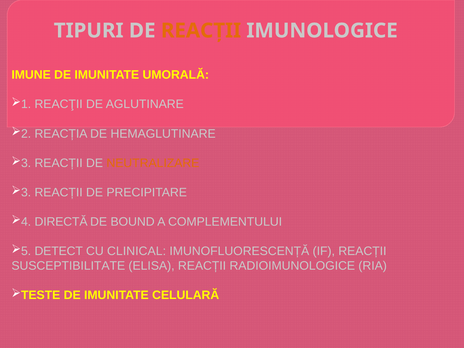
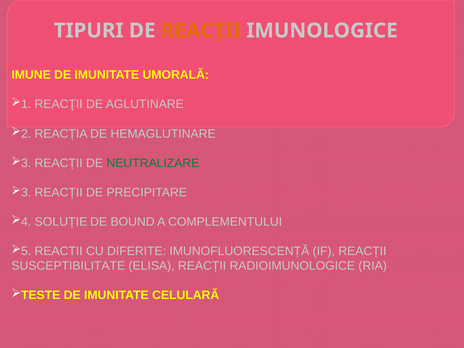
NEUTRALIZARE colour: orange -> green
DIRECTĂ: DIRECTĂ -> SOLUȚIE
DETECT: DETECT -> REACTII
CLINICAL: CLINICAL -> DIFERITE
